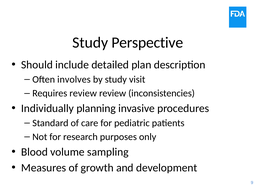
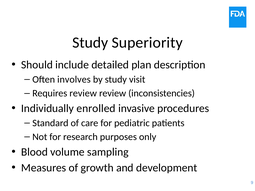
Perspective: Perspective -> Superiority
planning: planning -> enrolled
